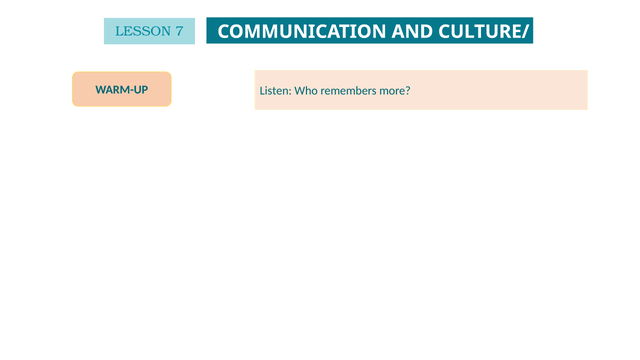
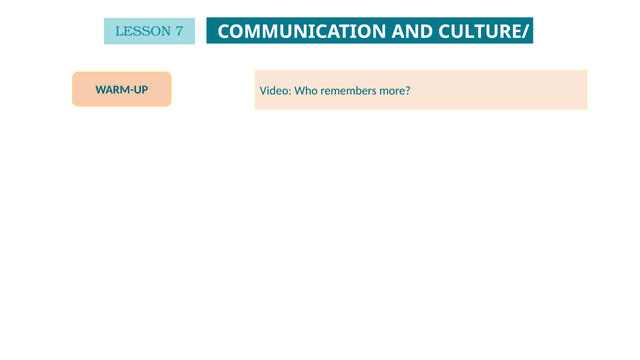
Listen: Listen -> Video
